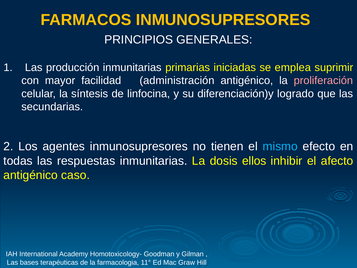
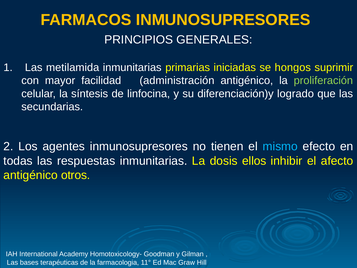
producción: producción -> metilamida
emplea: emplea -> hongos
proliferación colour: pink -> light green
caso: caso -> otros
